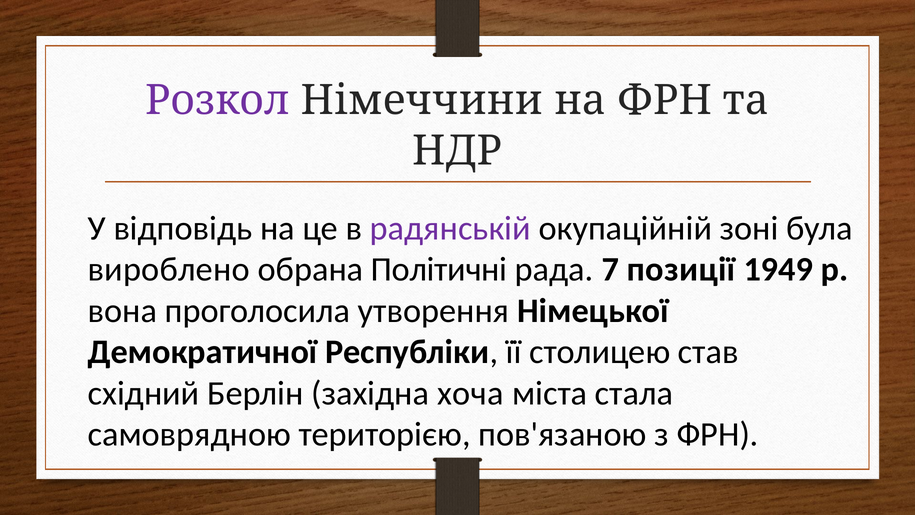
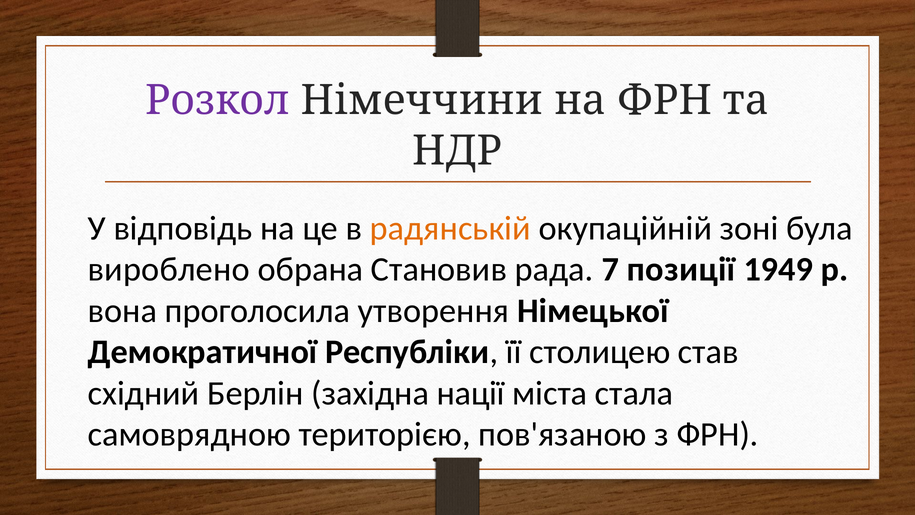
радянській colour: purple -> orange
Політичні: Політичні -> Становив
хоча: хоча -> нації
